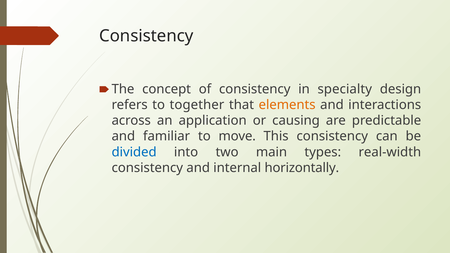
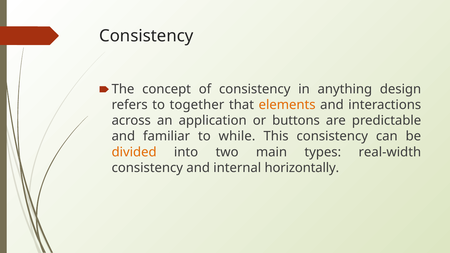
specialty: specialty -> anything
causing: causing -> buttons
move: move -> while
divided colour: blue -> orange
